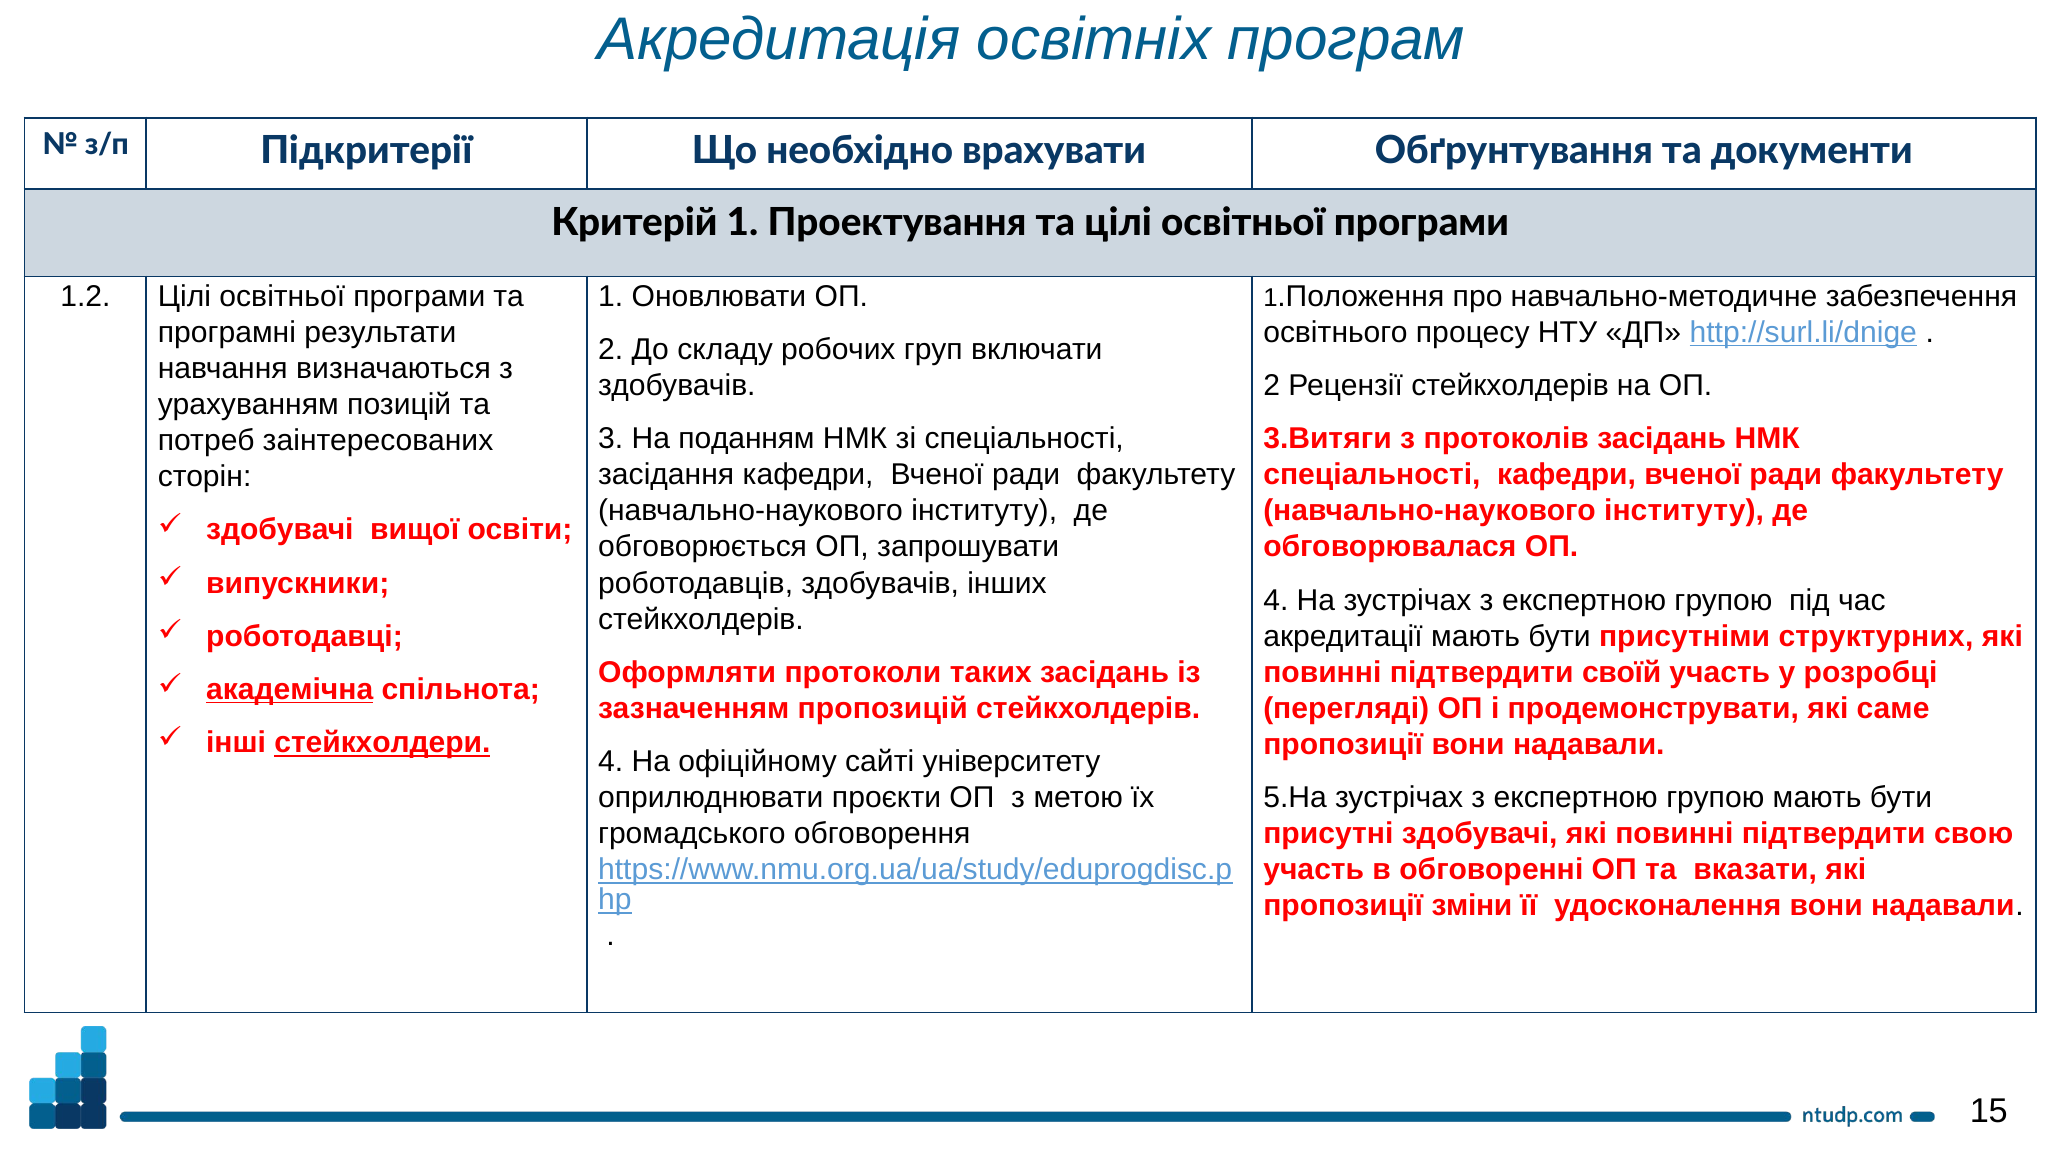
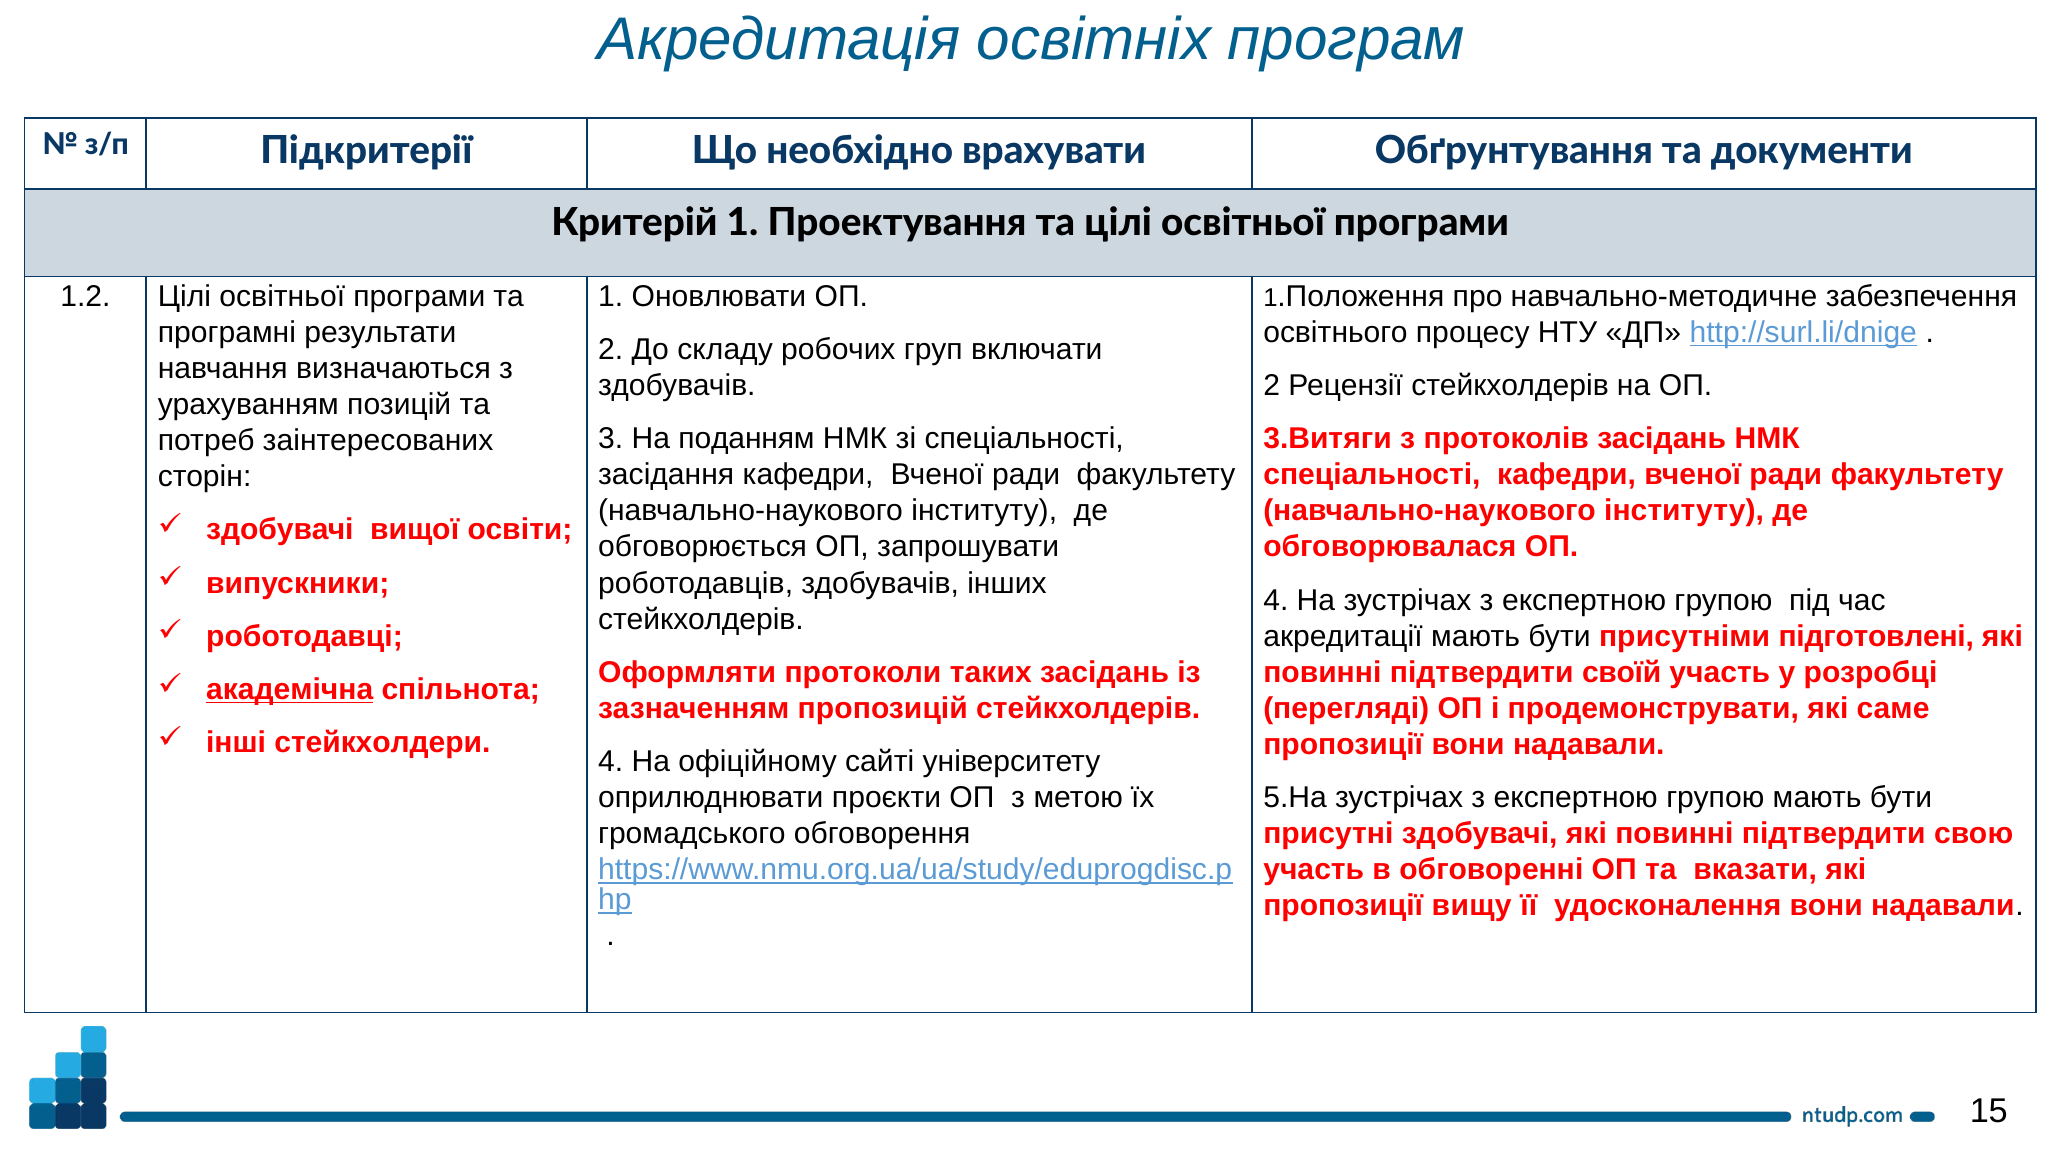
структурних: структурних -> підготовлені
стейкхолдери underline: present -> none
зміни: зміни -> вищу
